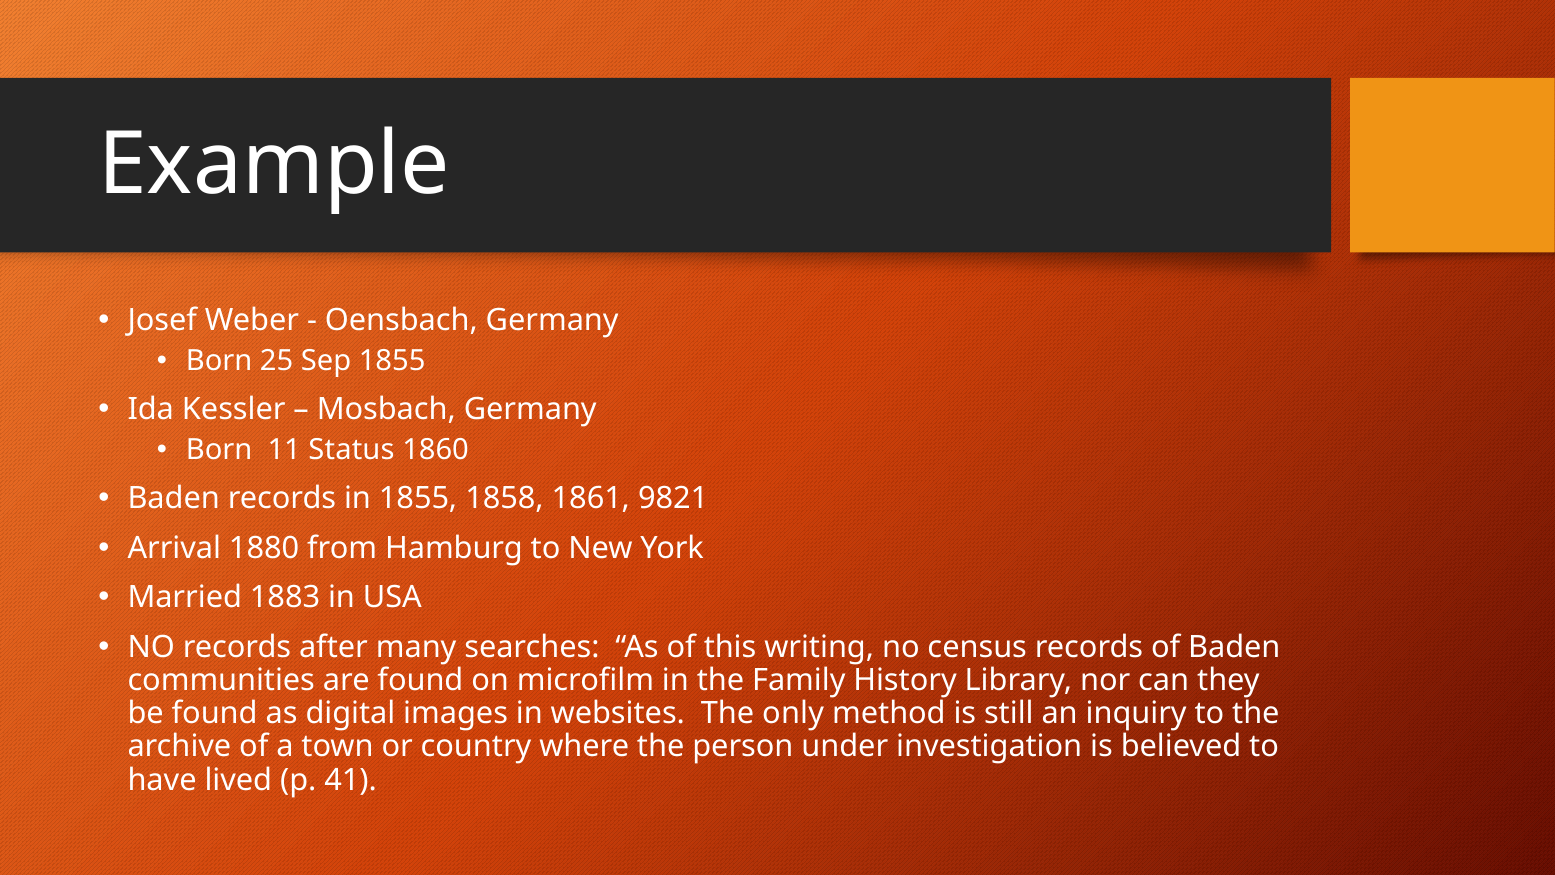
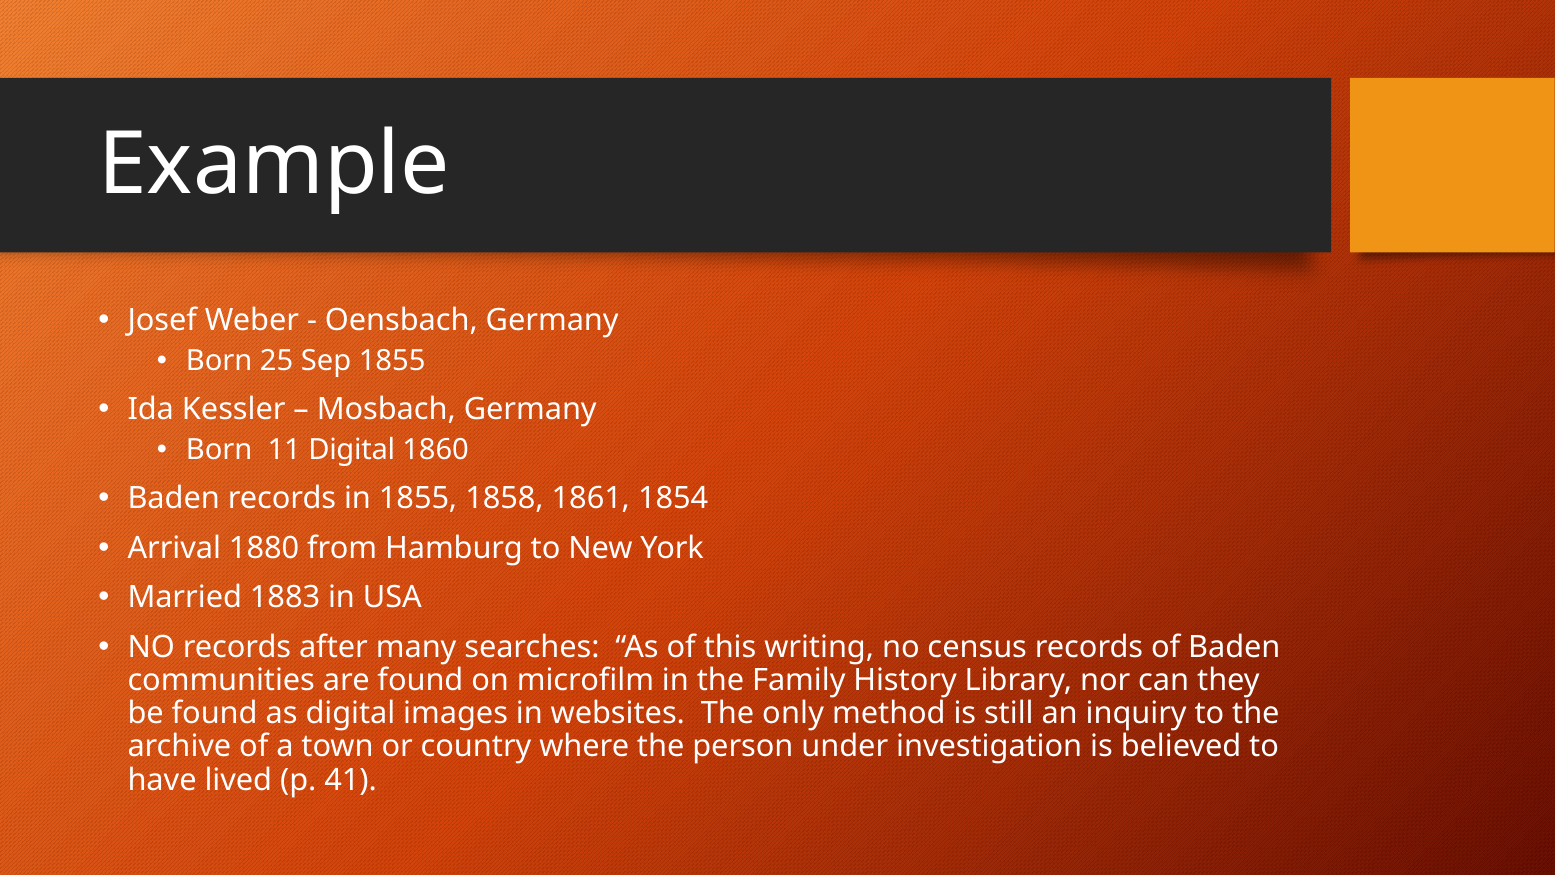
11 Status: Status -> Digital
9821: 9821 -> 1854
